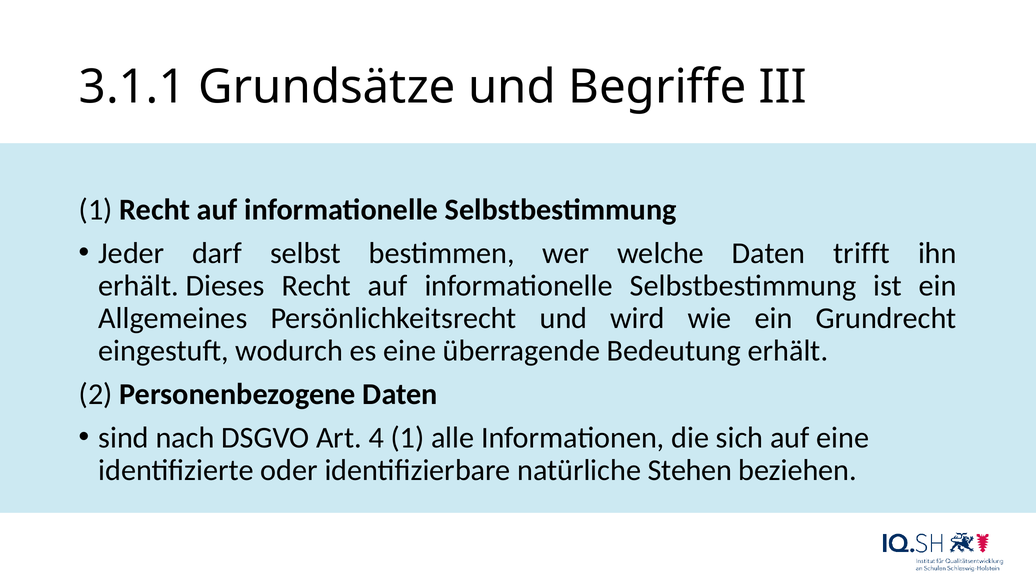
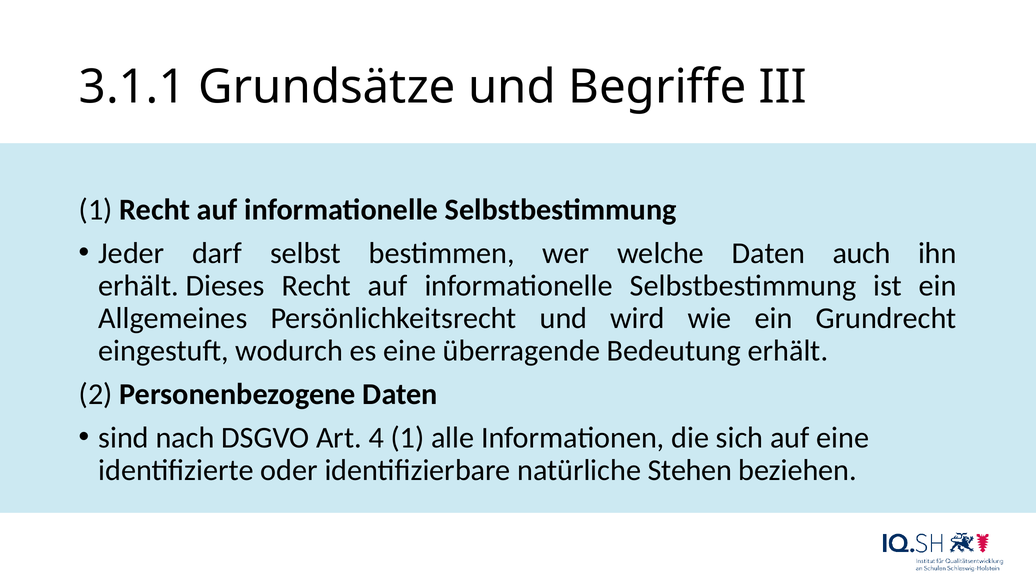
trifft: trifft -> auch
